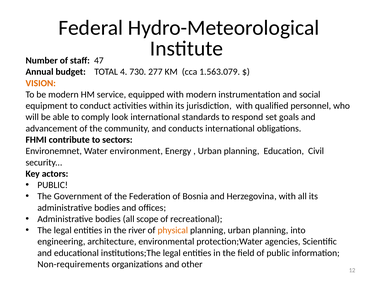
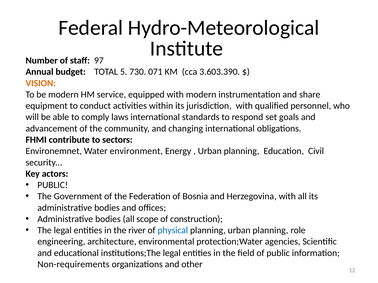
47: 47 -> 97
4: 4 -> 5
277: 277 -> 071
1.563.079: 1.563.079 -> 3.603.390
social: social -> share
look: look -> laws
conducts: conducts -> changing
recreational: recreational -> construction
physical colour: orange -> blue
into: into -> role
